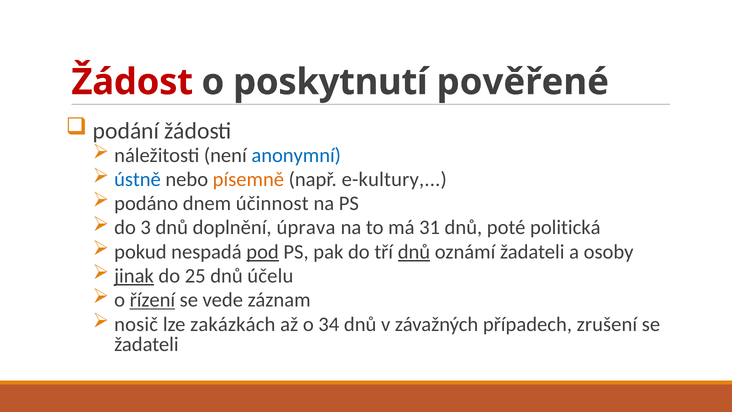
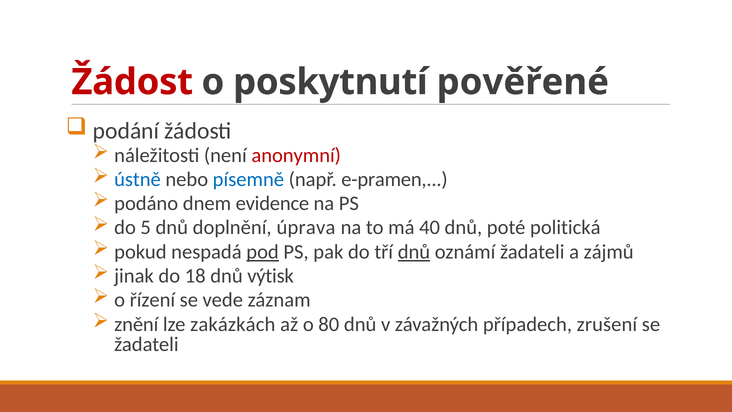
anonymní colour: blue -> red
písemně colour: orange -> blue
e-kultury: e-kultury -> e-pramen
účinnost: účinnost -> evidence
3: 3 -> 5
31: 31 -> 40
osoby: osoby -> zájmů
jinak underline: present -> none
25: 25 -> 18
účelu: účelu -> výtisk
řízení underline: present -> none
nosič: nosič -> znění
34: 34 -> 80
